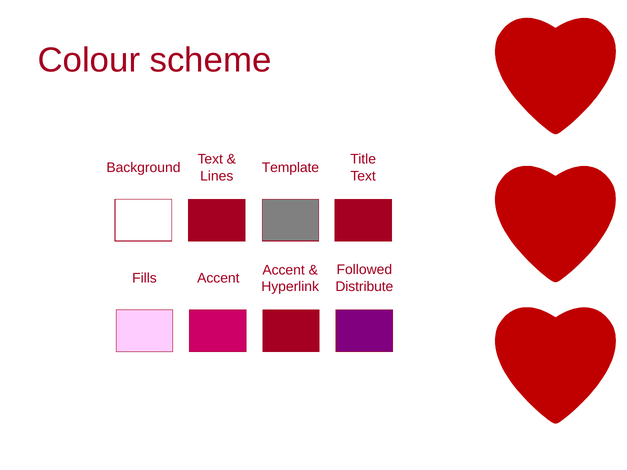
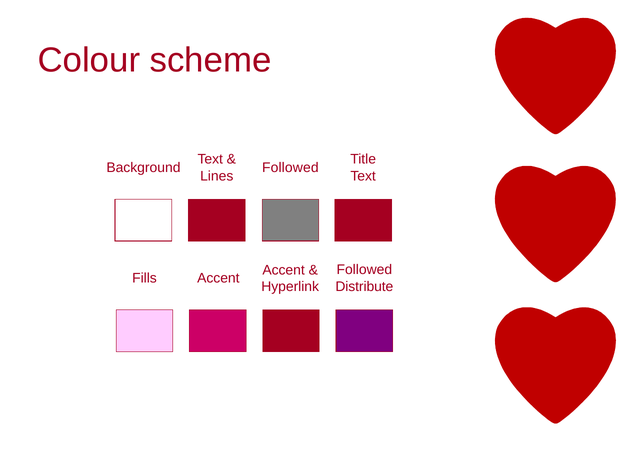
Template at (290, 168): Template -> Followed
